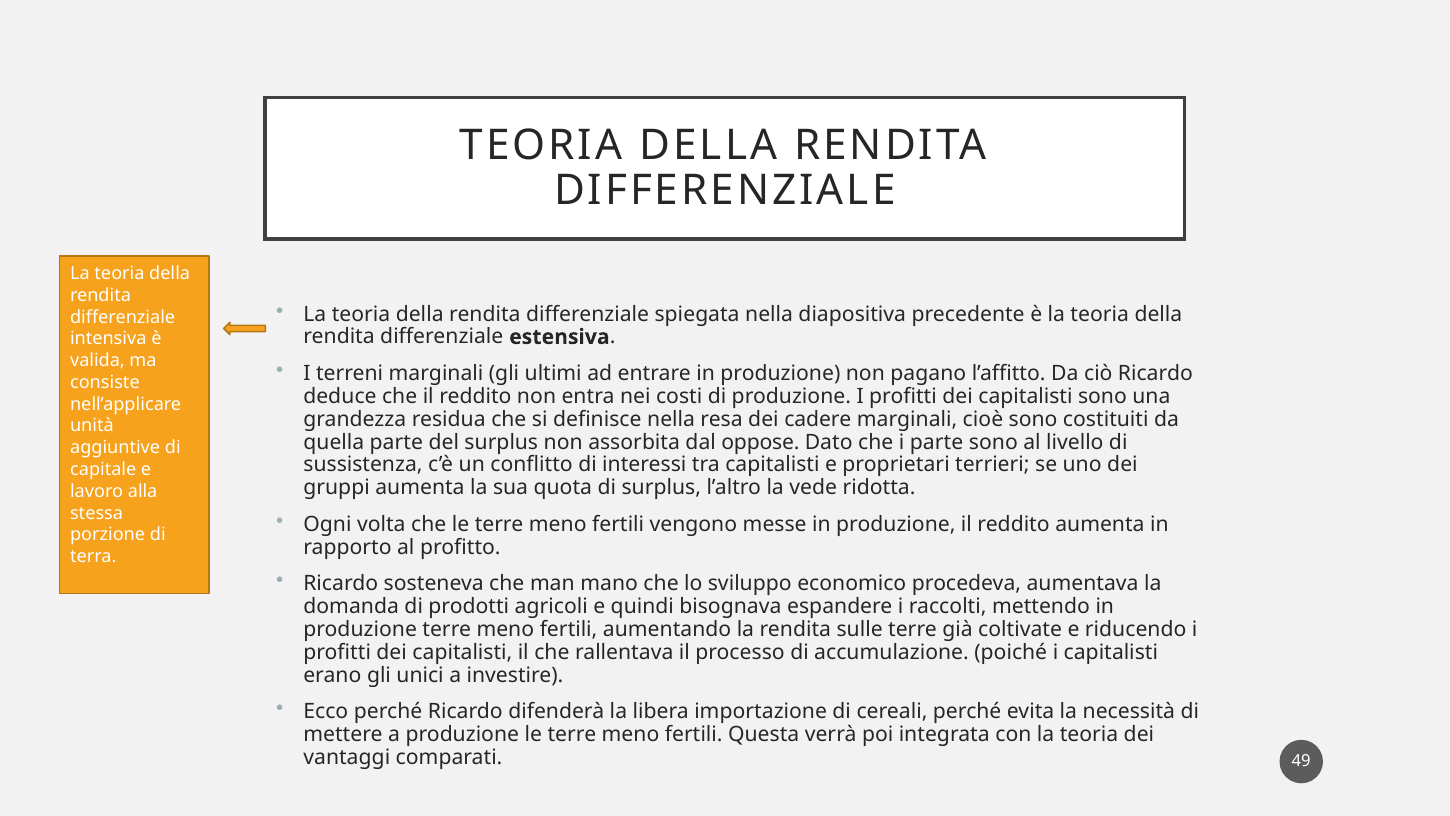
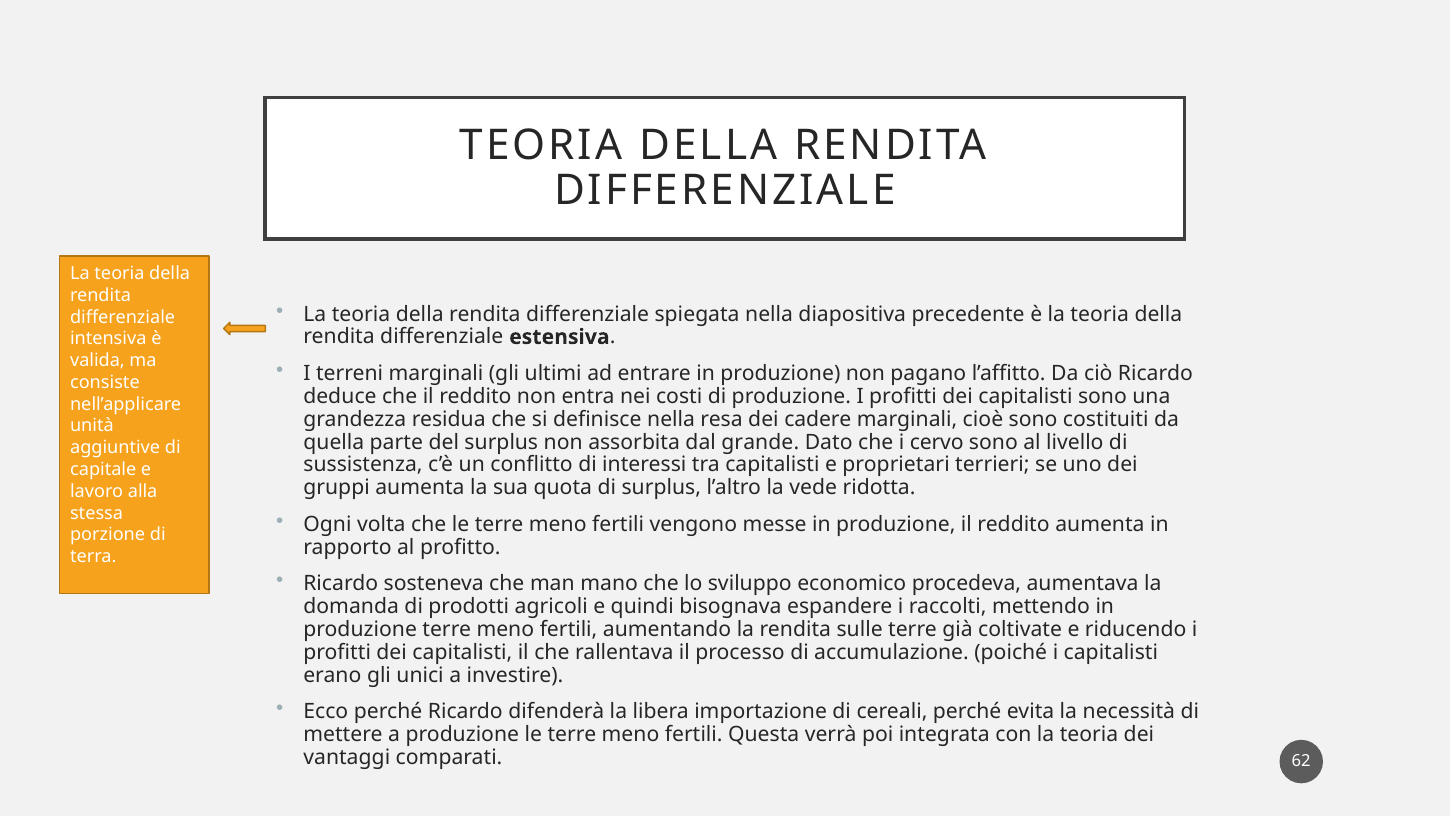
oppose: oppose -> grande
i parte: parte -> cervo
49: 49 -> 62
